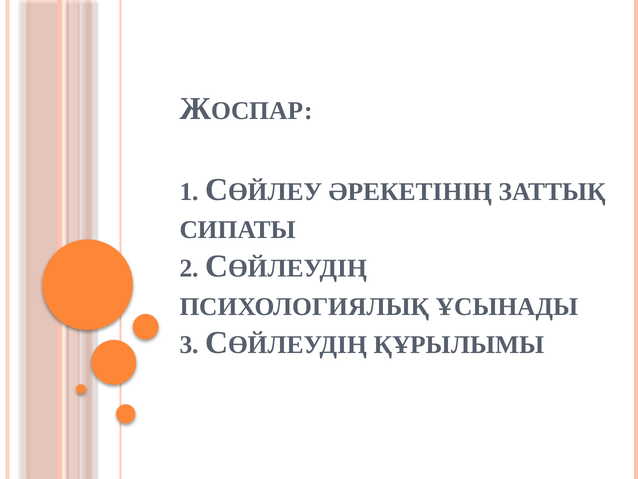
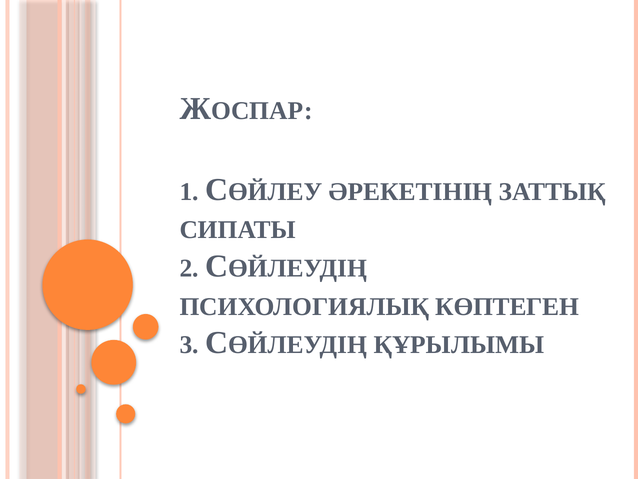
ҰСЫНАДЫ: ҰСЫНАДЫ -> КӨПТЕГЕН
